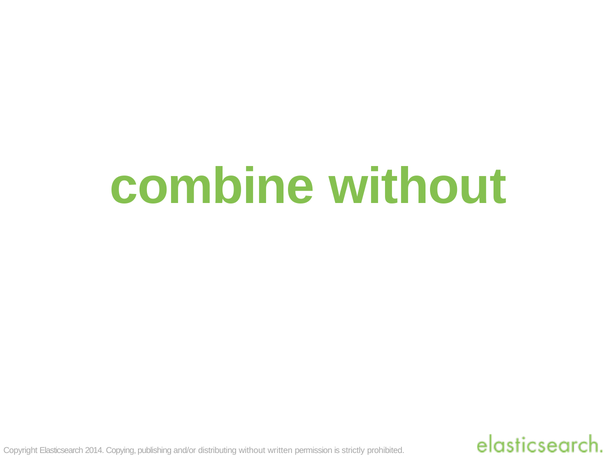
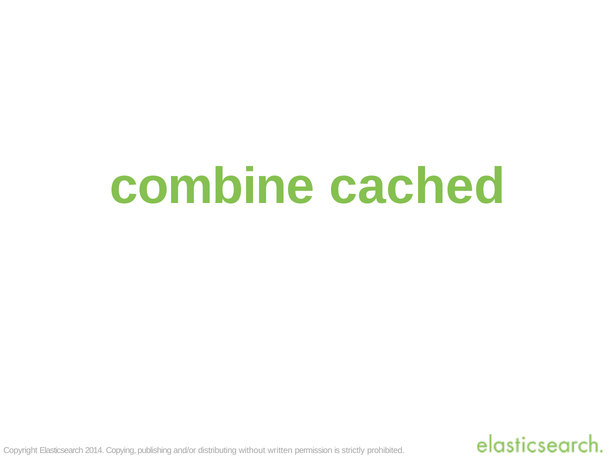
combine without: without -> cached
